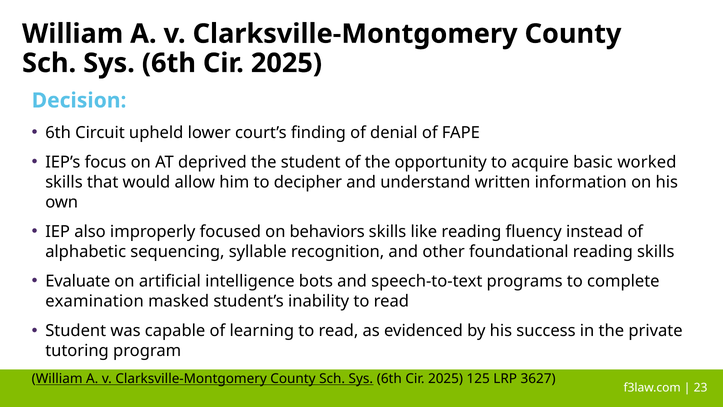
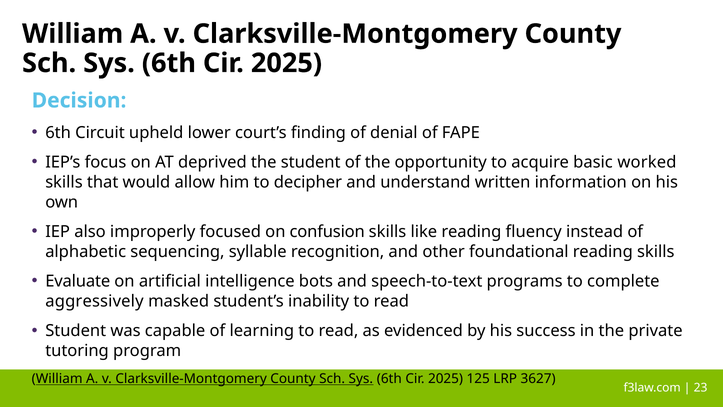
behaviors: behaviors -> confusion
examination: examination -> aggressively
